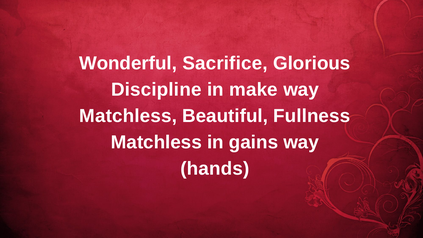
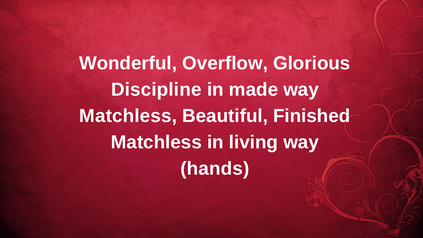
Sacrifice: Sacrifice -> Overflow
make: make -> made
Fullness: Fullness -> Finished
gains: gains -> living
